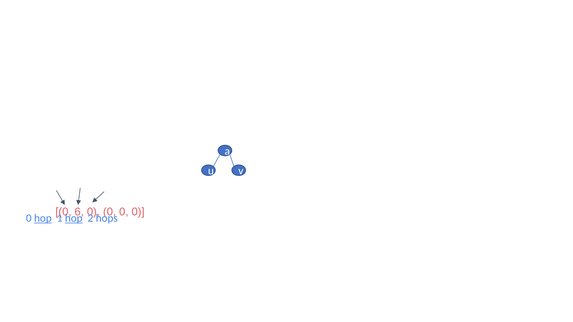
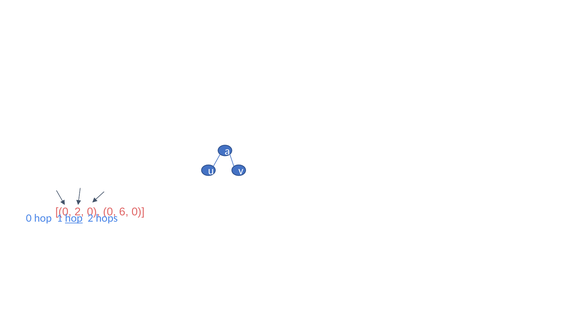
6 at (79, 212): 6 -> 2
0 at (124, 212): 0 -> 6
hop at (43, 218) underline: present -> none
